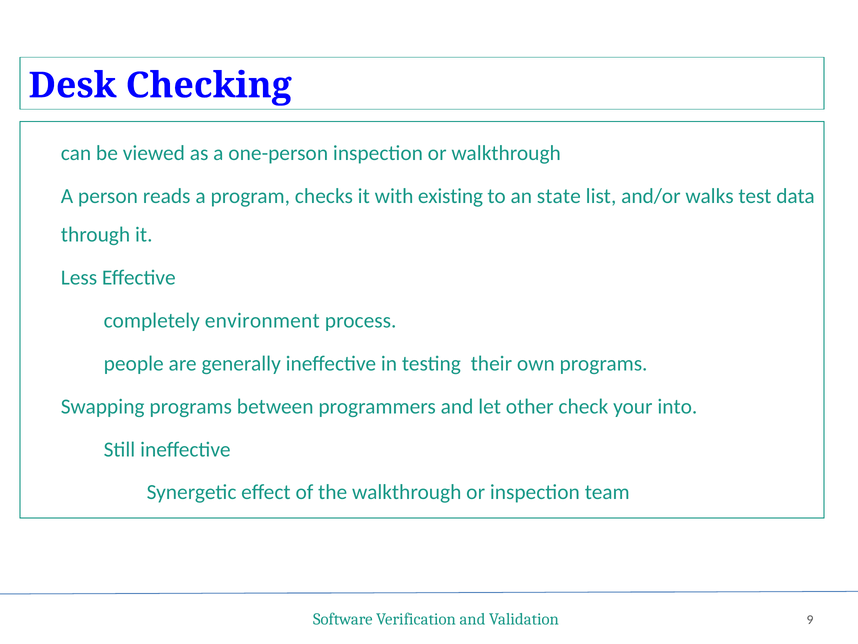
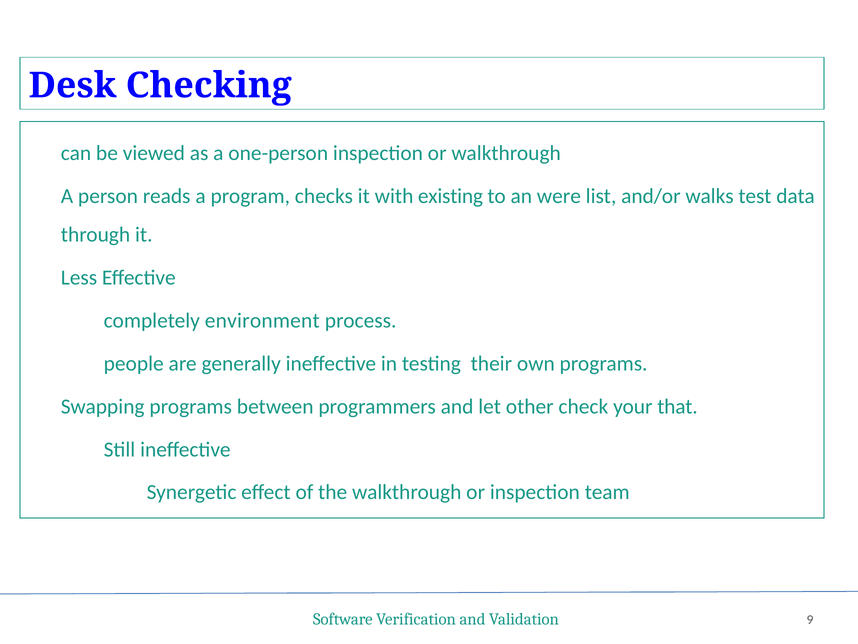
state: state -> were
into: into -> that
